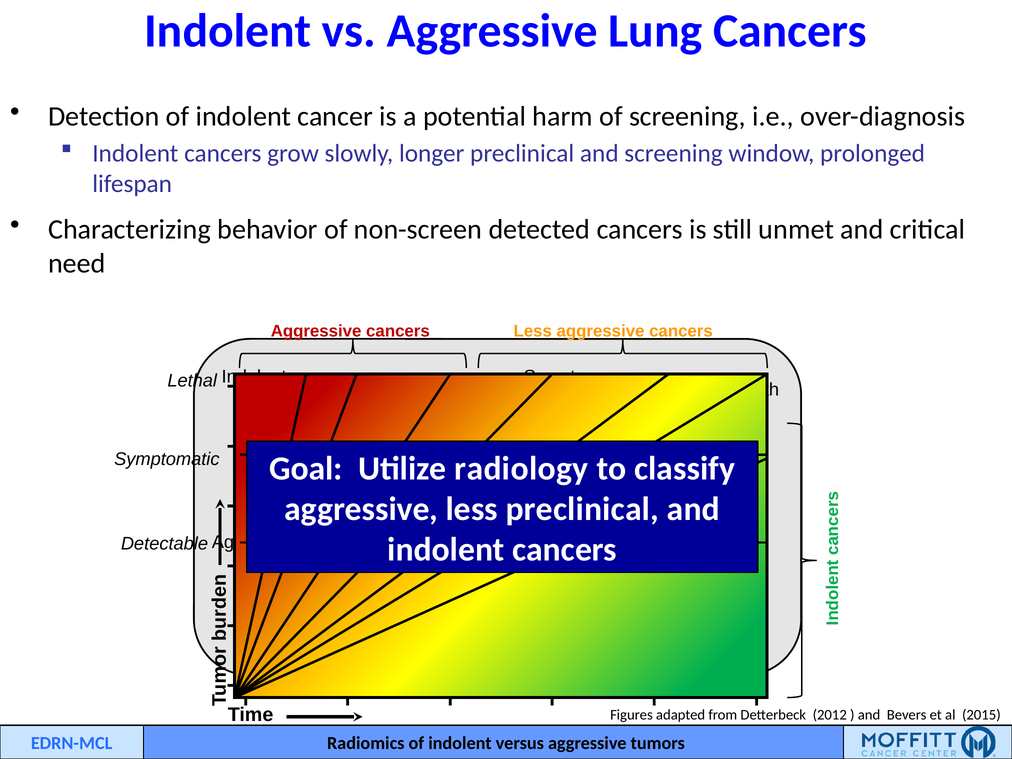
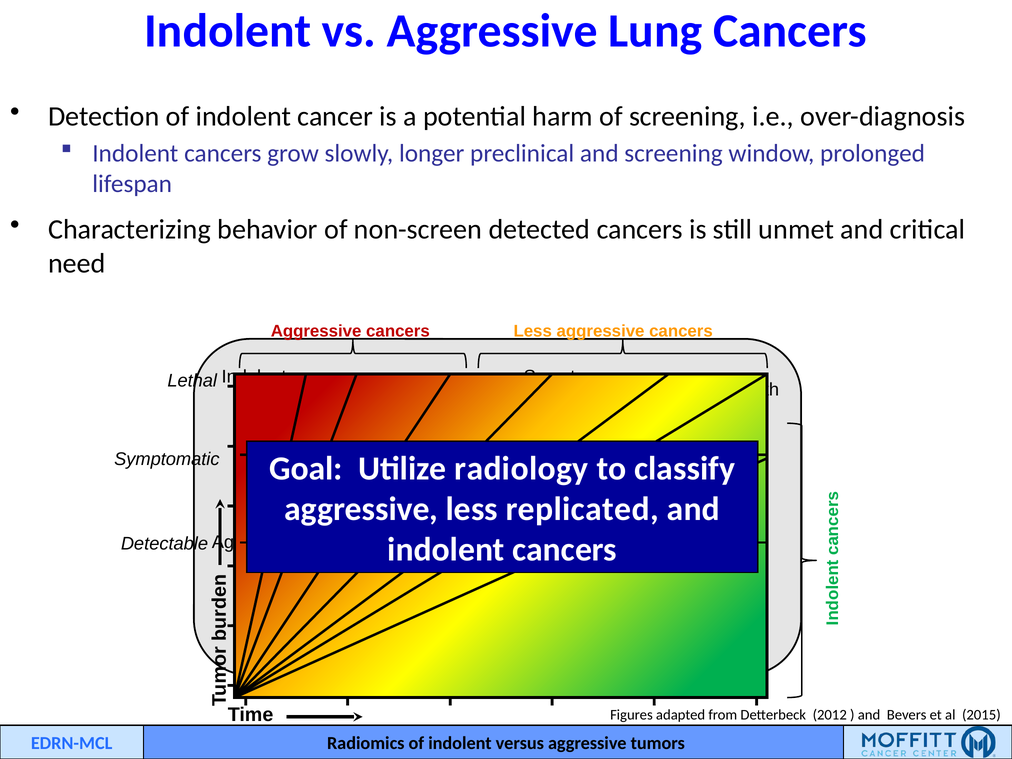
less preclinical: preclinical -> replicated
